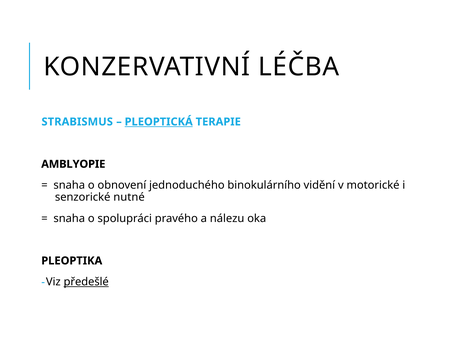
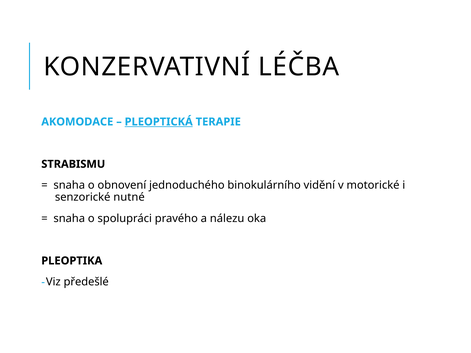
STRABISMUS: STRABISMUS -> AKOMODACE
AMBLYOPIE: AMBLYOPIE -> STRABISMU
předešlé underline: present -> none
